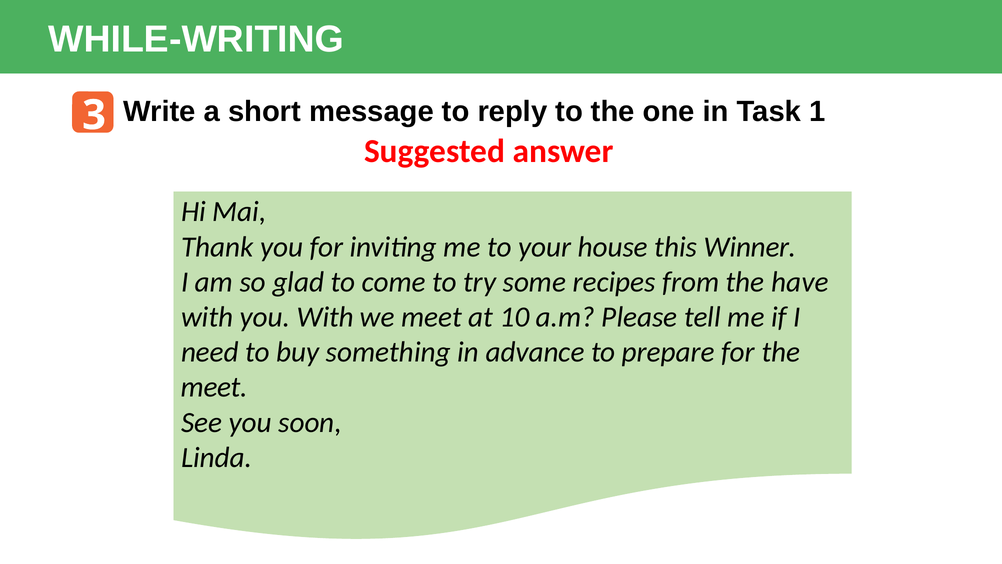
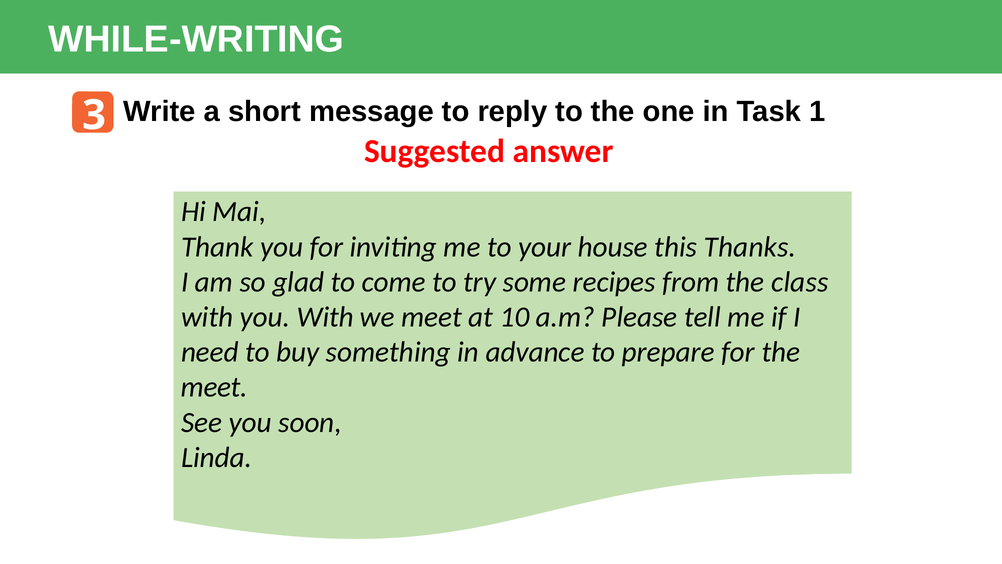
Winner: Winner -> Thanks
have: have -> class
